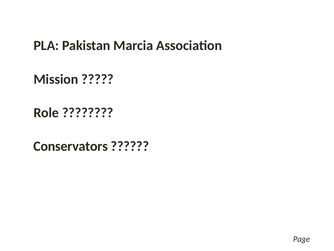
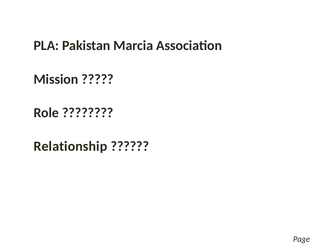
Conservators: Conservators -> Relationship
